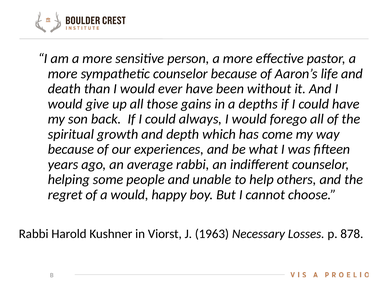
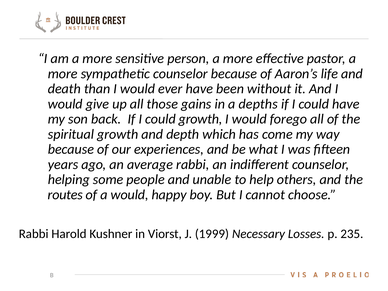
could always: always -> growth
regret: regret -> routes
1963: 1963 -> 1999
878: 878 -> 235
